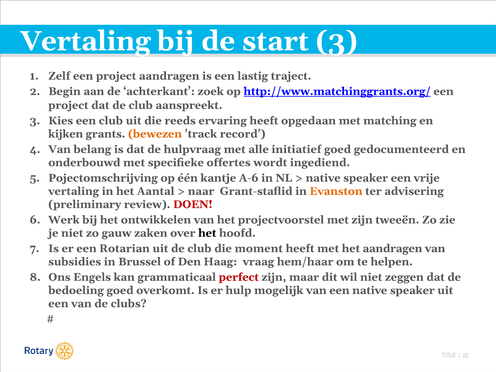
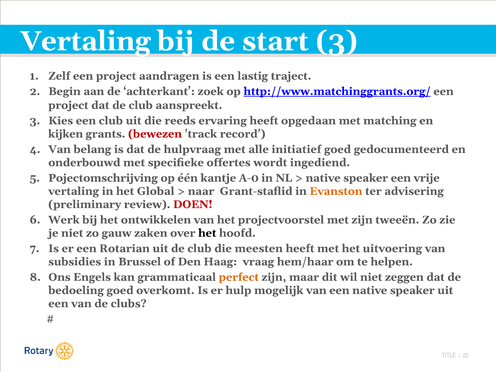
bewezen colour: orange -> red
A-6: A-6 -> A-0
Aantal: Aantal -> Global
moment: moment -> meesten
het aandragen: aandragen -> uitvoering
perfect colour: red -> orange
